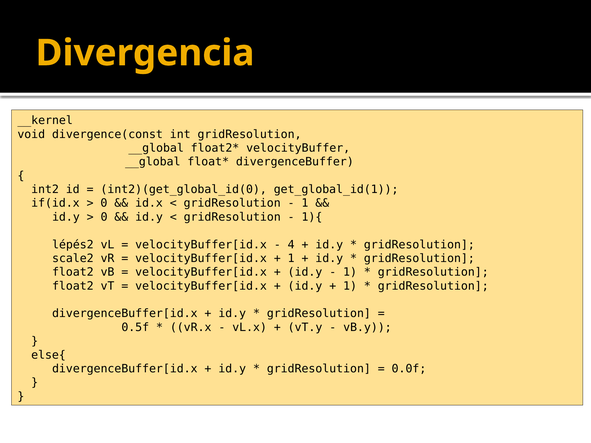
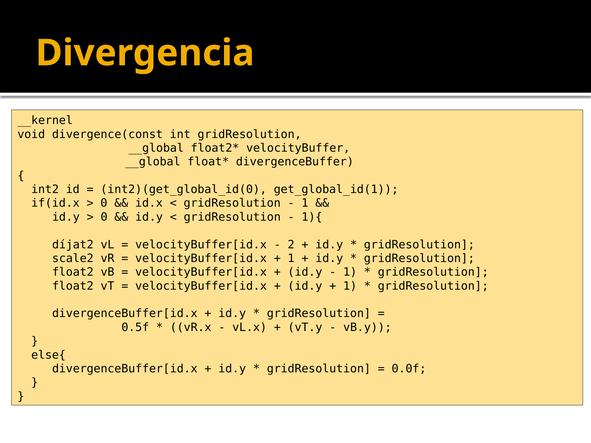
lépés2: lépés2 -> díjat2
4: 4 -> 2
